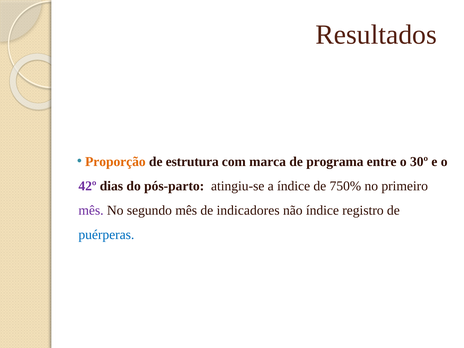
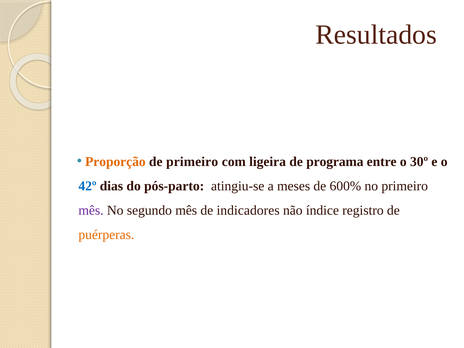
de estrutura: estrutura -> primeiro
marca: marca -> ligeira
42º colour: purple -> blue
a índice: índice -> meses
750%: 750% -> 600%
puérperas colour: blue -> orange
